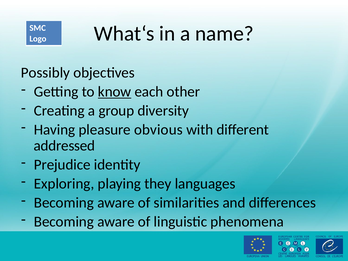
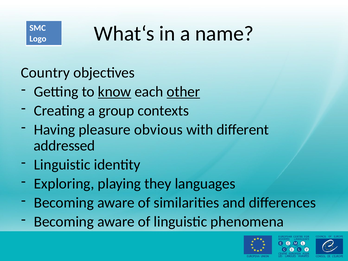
Possibly: Possibly -> Country
other underline: none -> present
diversity: diversity -> contexts
Prejudice at (62, 165): Prejudice -> Linguistic
